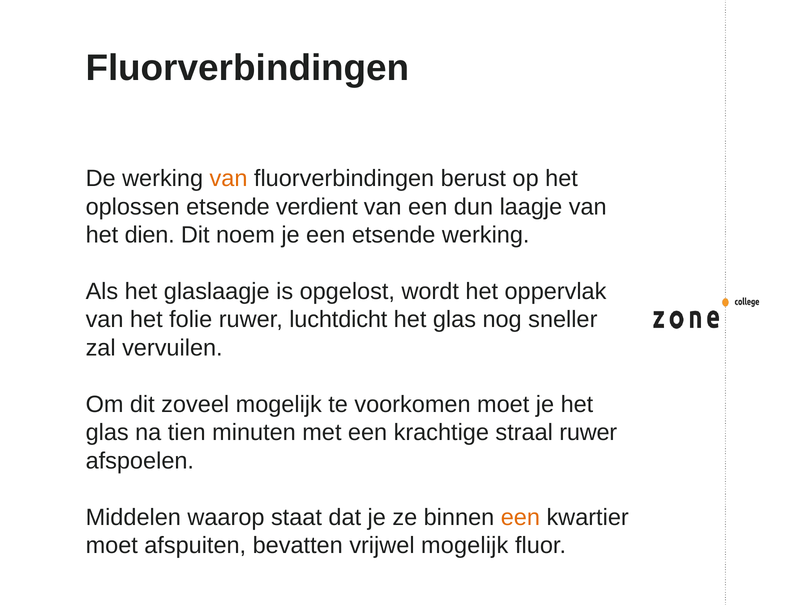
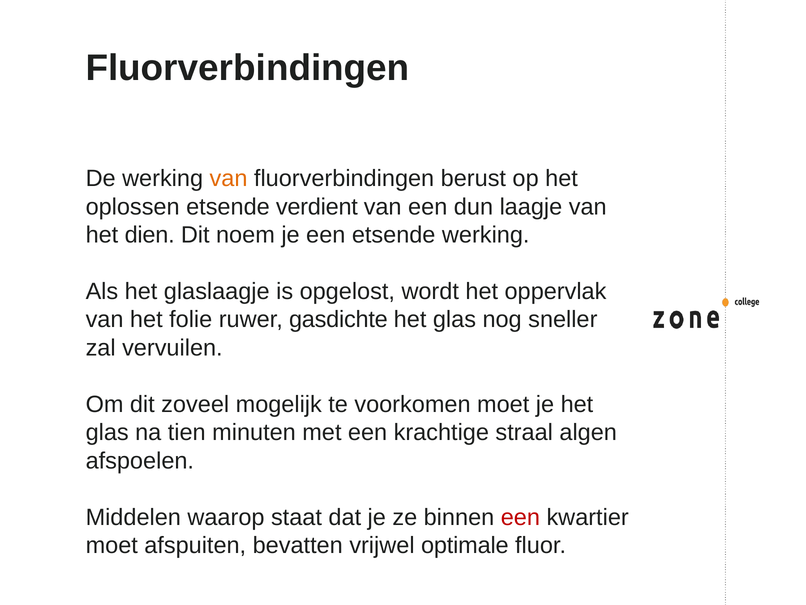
luchtdicht: luchtdicht -> gasdichte
straal ruwer: ruwer -> algen
een at (520, 517) colour: orange -> red
vrijwel mogelijk: mogelijk -> optimale
